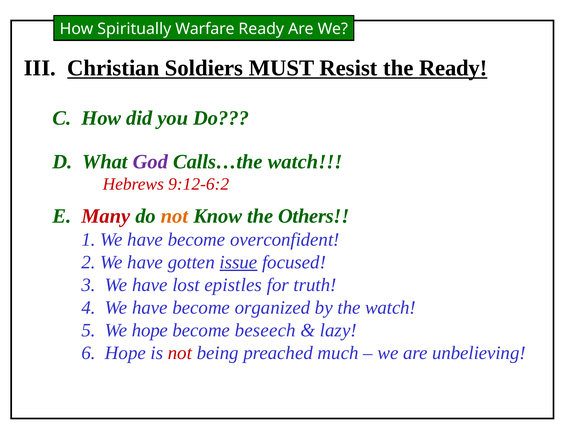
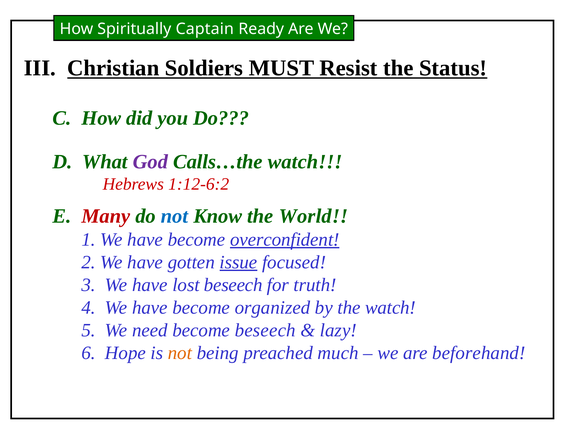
Warfare: Warfare -> Captain
the Ready: Ready -> Status
9:12-6:2: 9:12-6:2 -> 1:12-6:2
not at (175, 216) colour: orange -> blue
Others: Others -> World
overconfident underline: none -> present
lost epistles: epistles -> beseech
We hope: hope -> need
not at (180, 353) colour: red -> orange
unbelieving: unbelieving -> beforehand
